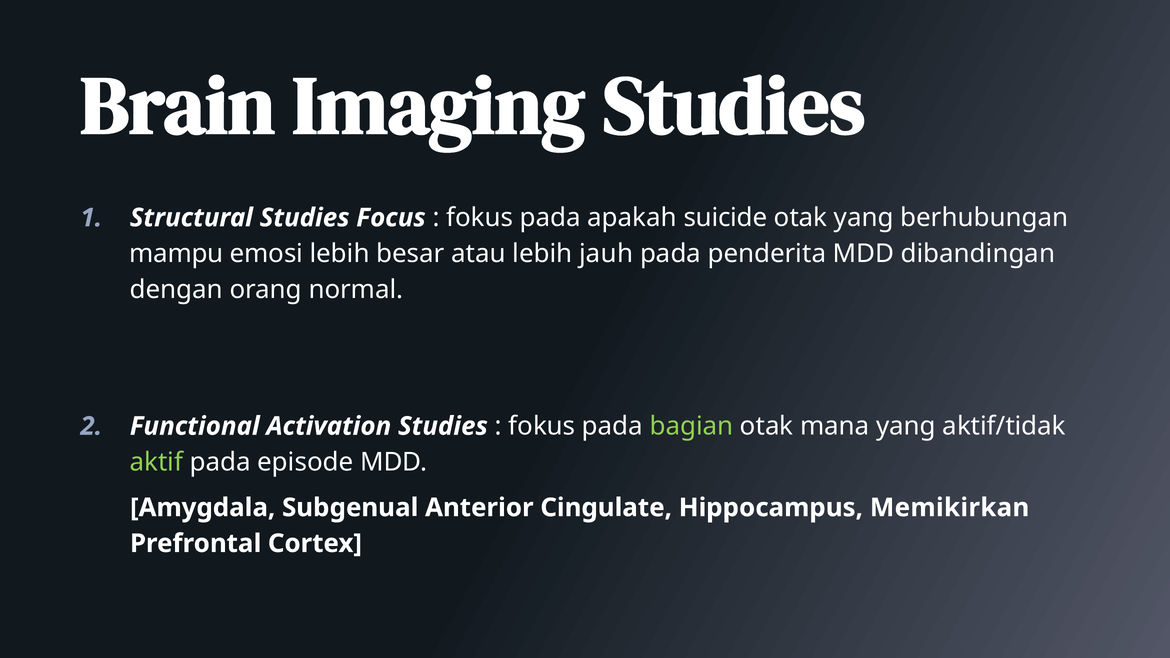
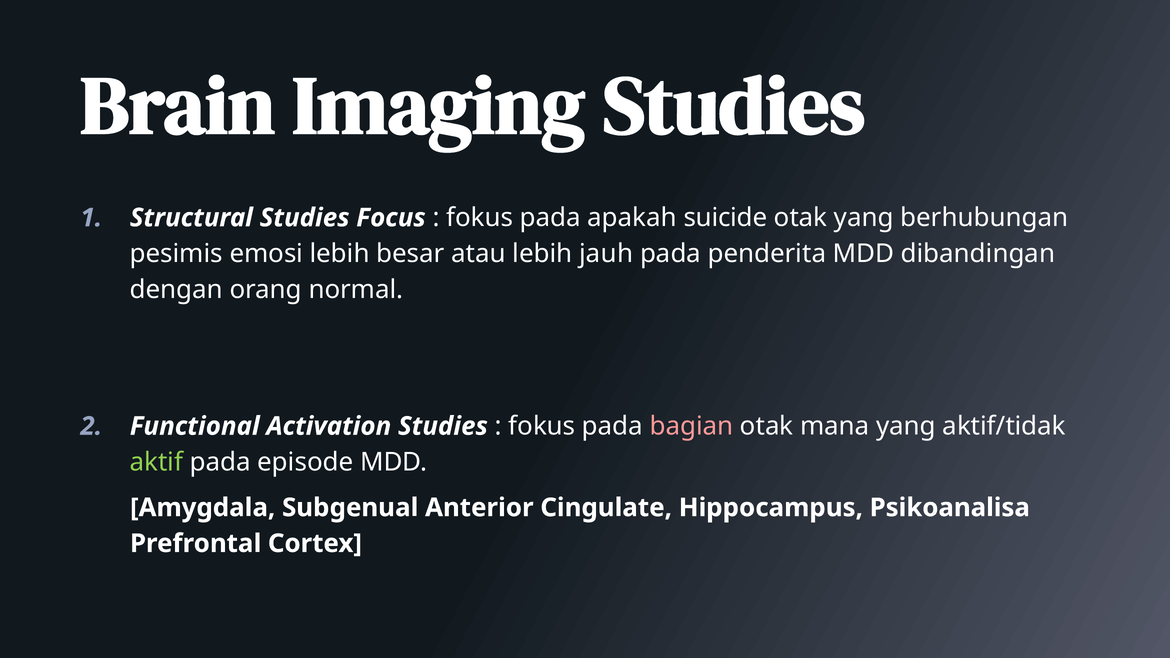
mampu: mampu -> pesimis
bagian colour: light green -> pink
Memikirkan: Memikirkan -> Psikoanalisa
